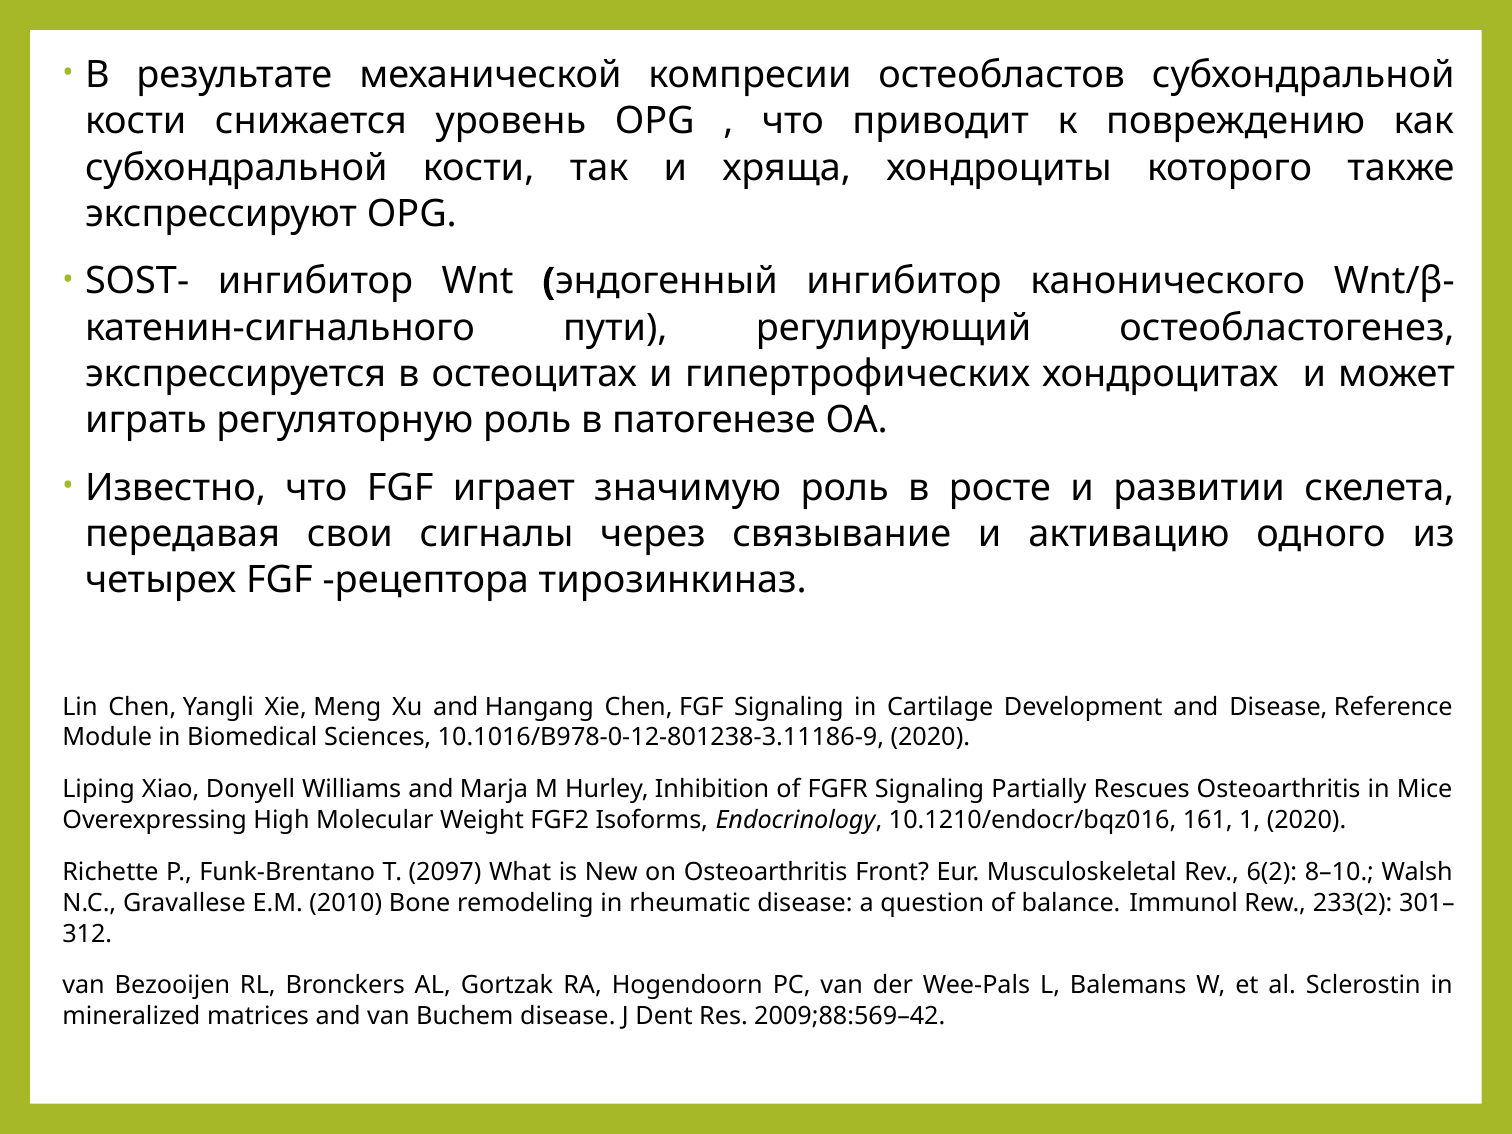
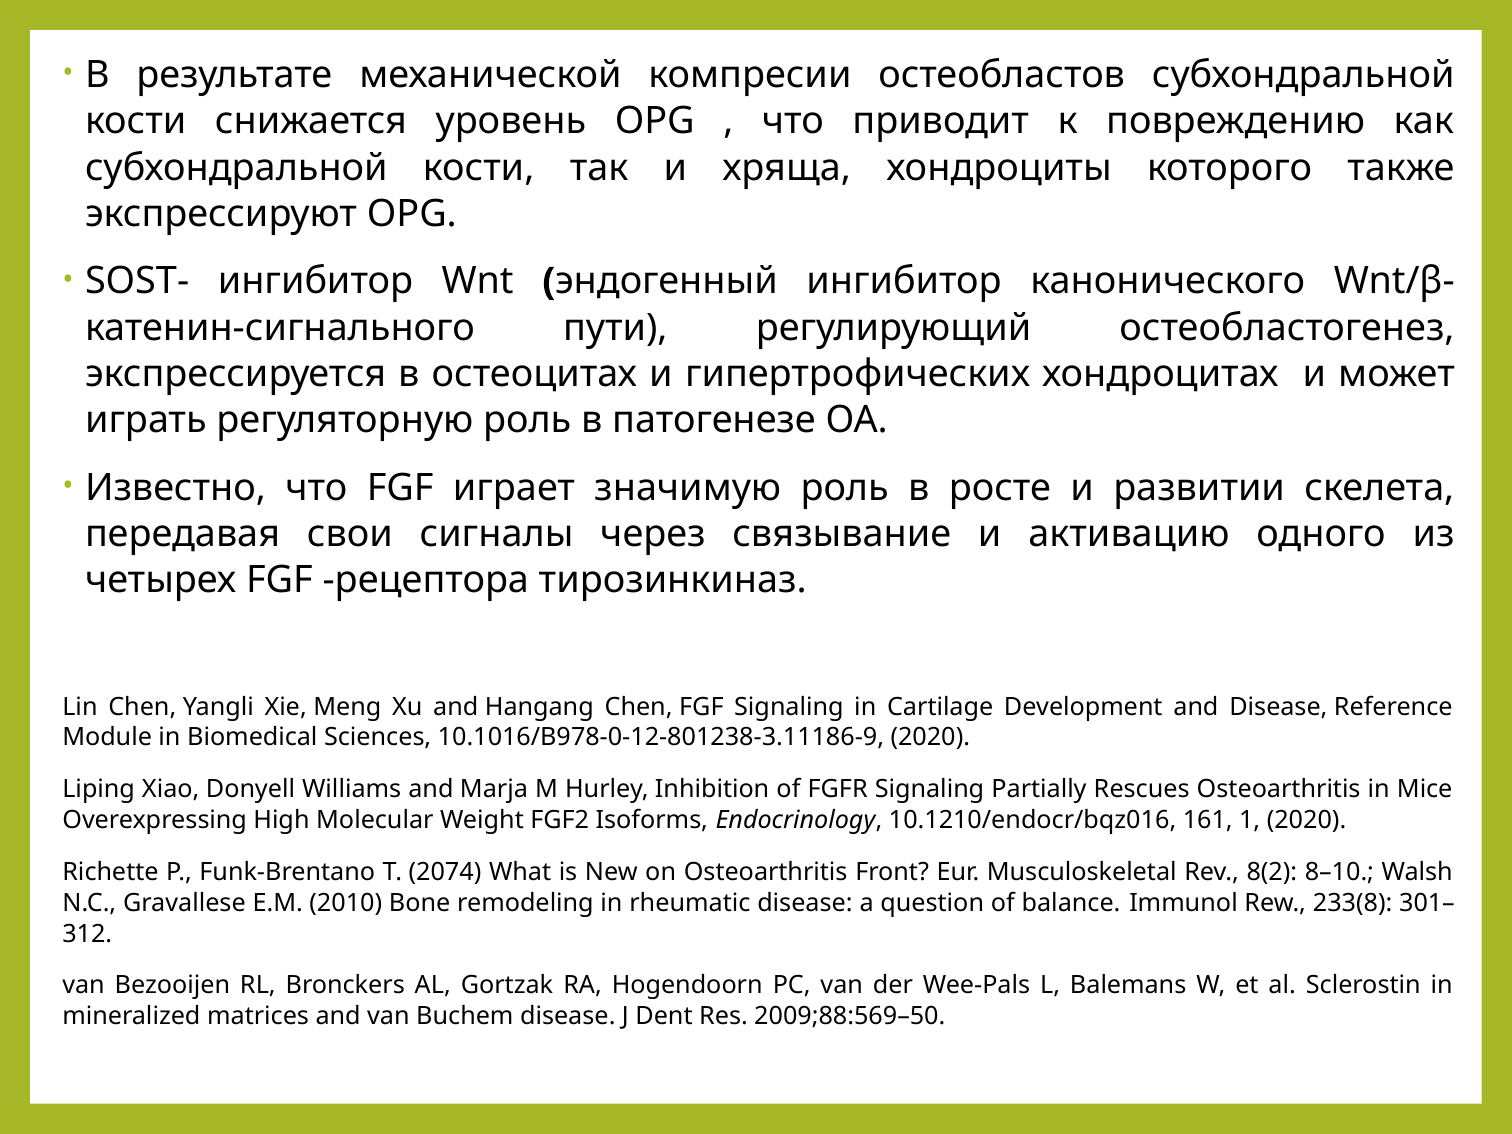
2097: 2097 -> 2074
6(2: 6(2 -> 8(2
233(2: 233(2 -> 233(8
2009;88:569–42: 2009;88:569–42 -> 2009;88:569–50
